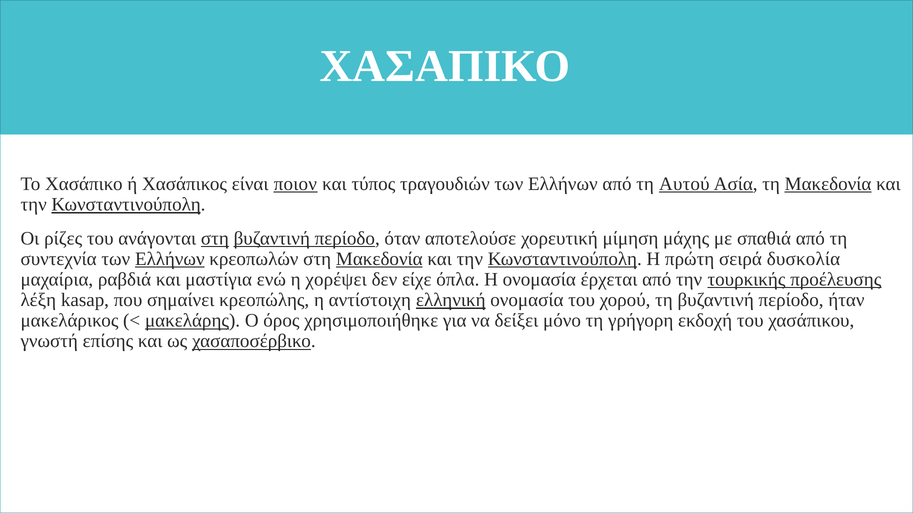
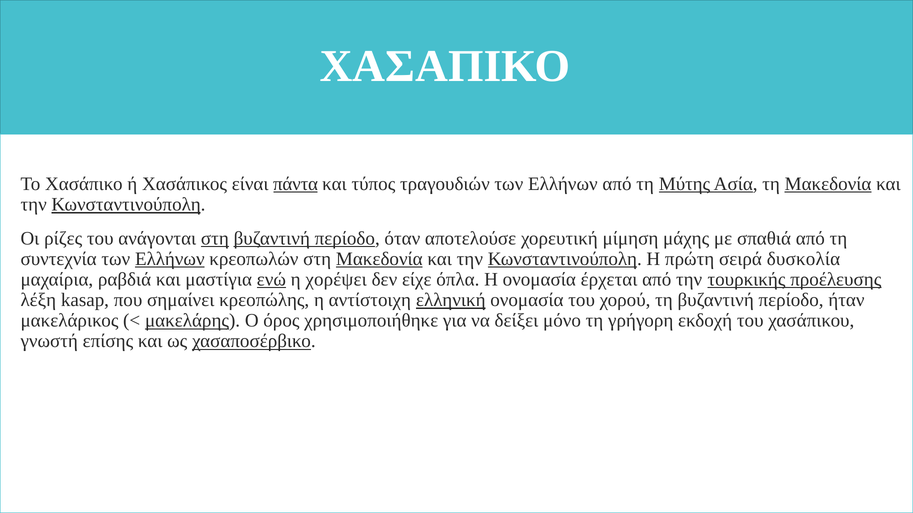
ποιον: ποιον -> πάντα
Αυτού: Αυτού -> Μύτης
ενώ underline: none -> present
